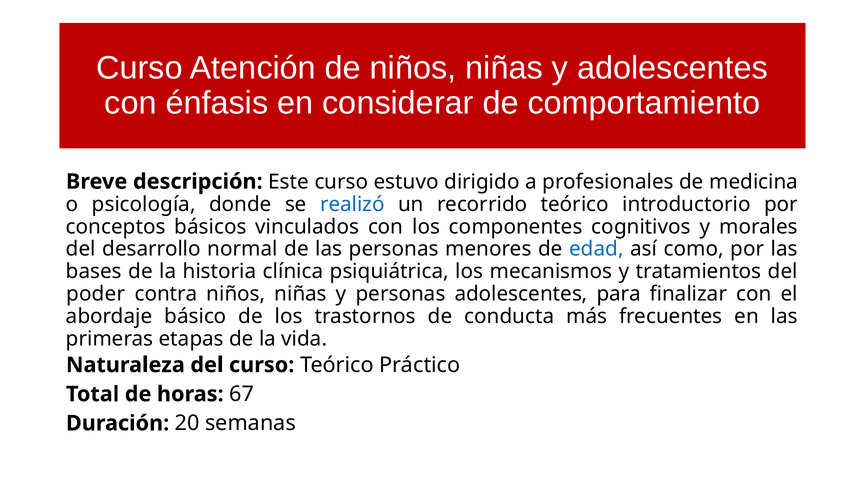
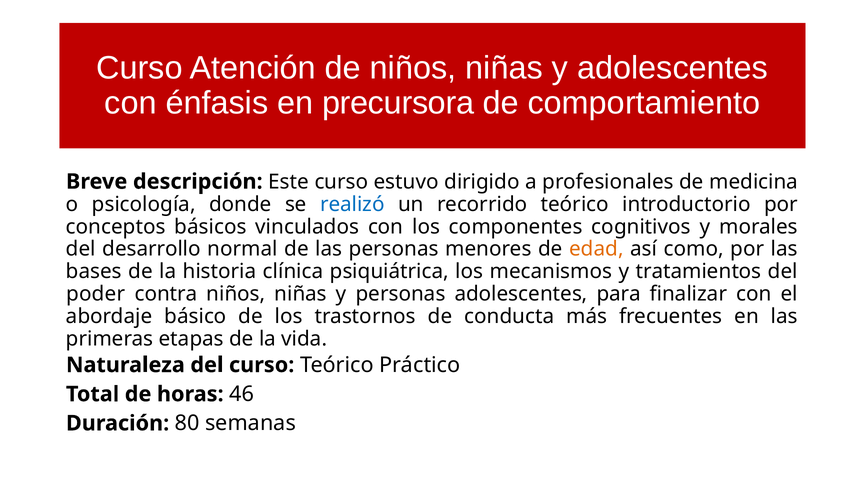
considerar: considerar -> precursora
edad colour: blue -> orange
67: 67 -> 46
20: 20 -> 80
